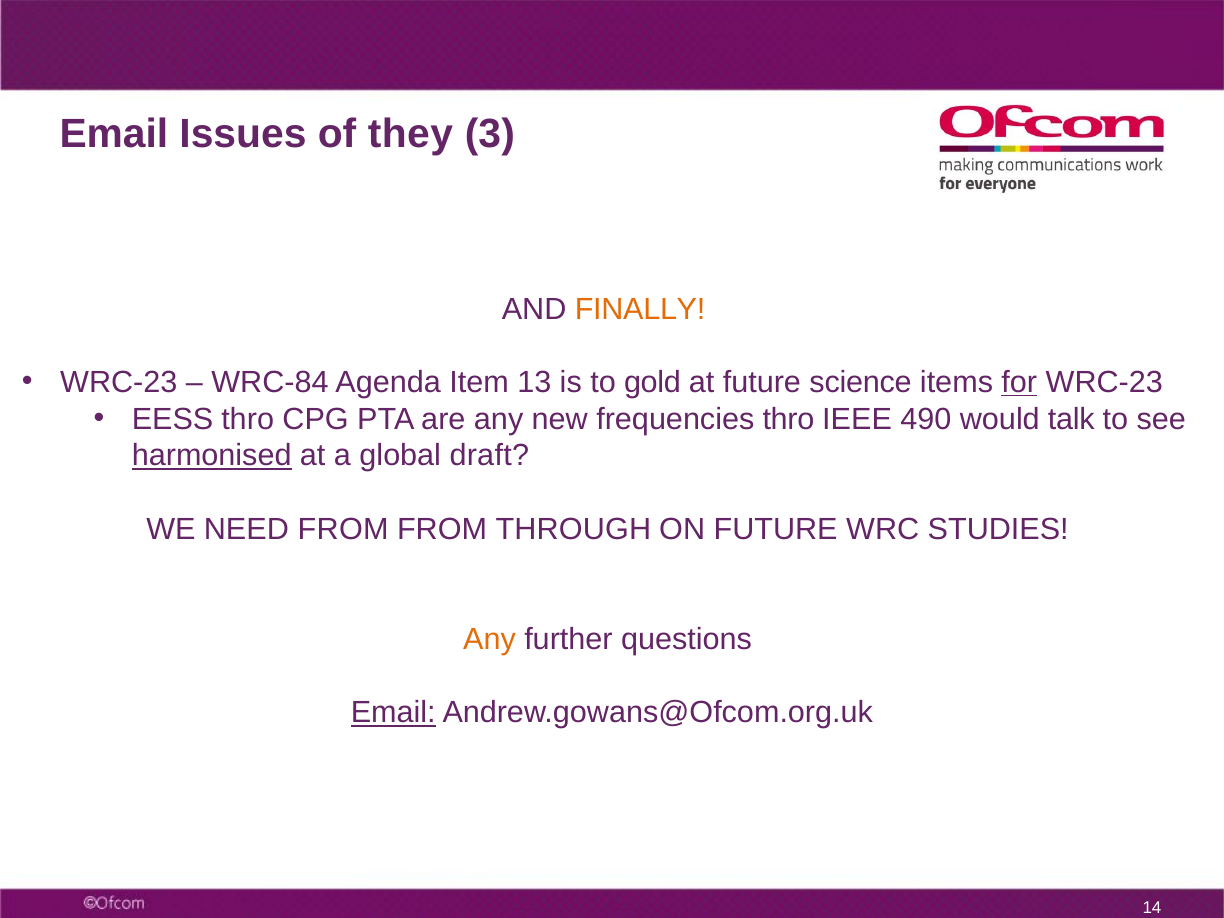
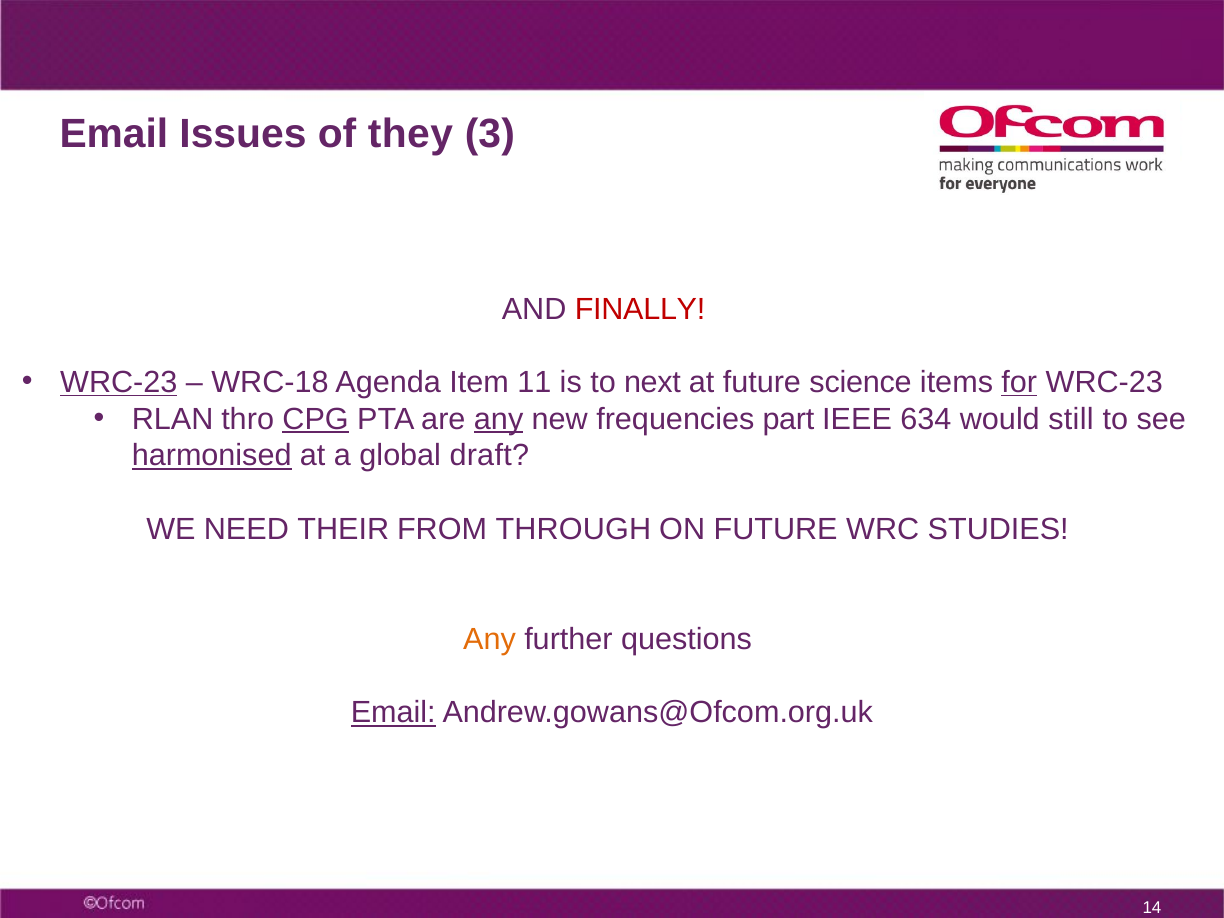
FINALLY colour: orange -> red
WRC-23 at (119, 382) underline: none -> present
WRC-84: WRC-84 -> WRC-18
13: 13 -> 11
gold: gold -> next
EESS: EESS -> RLAN
CPG underline: none -> present
any at (499, 419) underline: none -> present
frequencies thro: thro -> part
490: 490 -> 634
talk: talk -> still
NEED FROM: FROM -> THEIR
